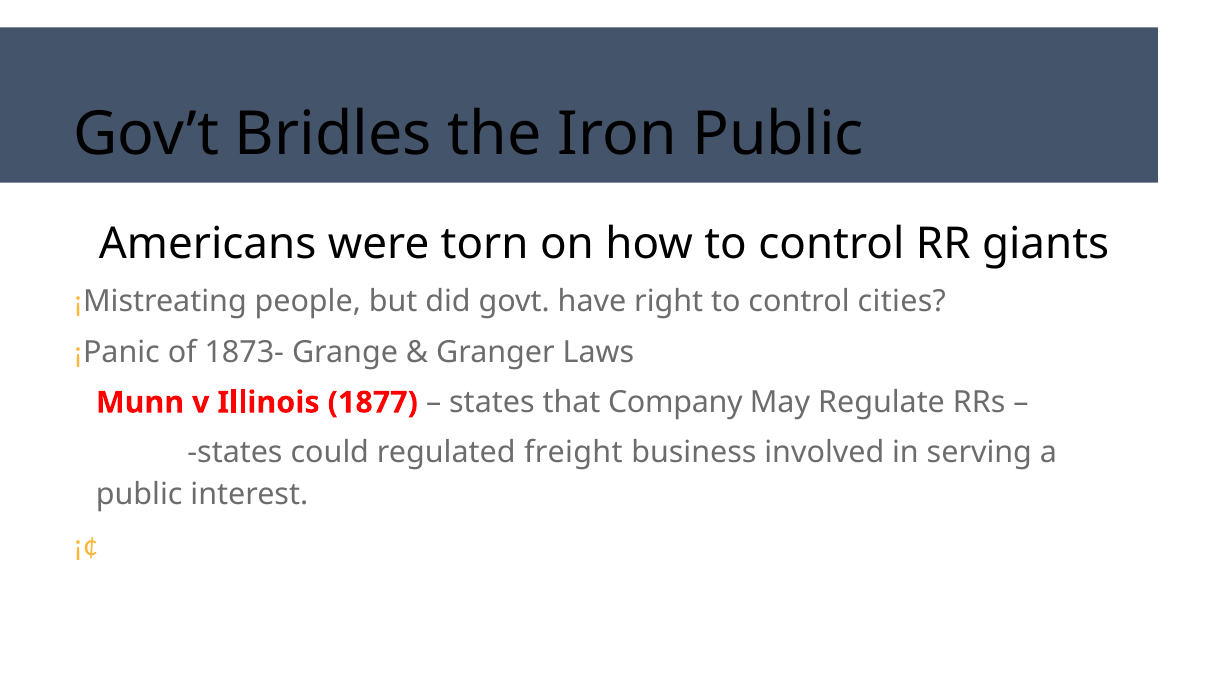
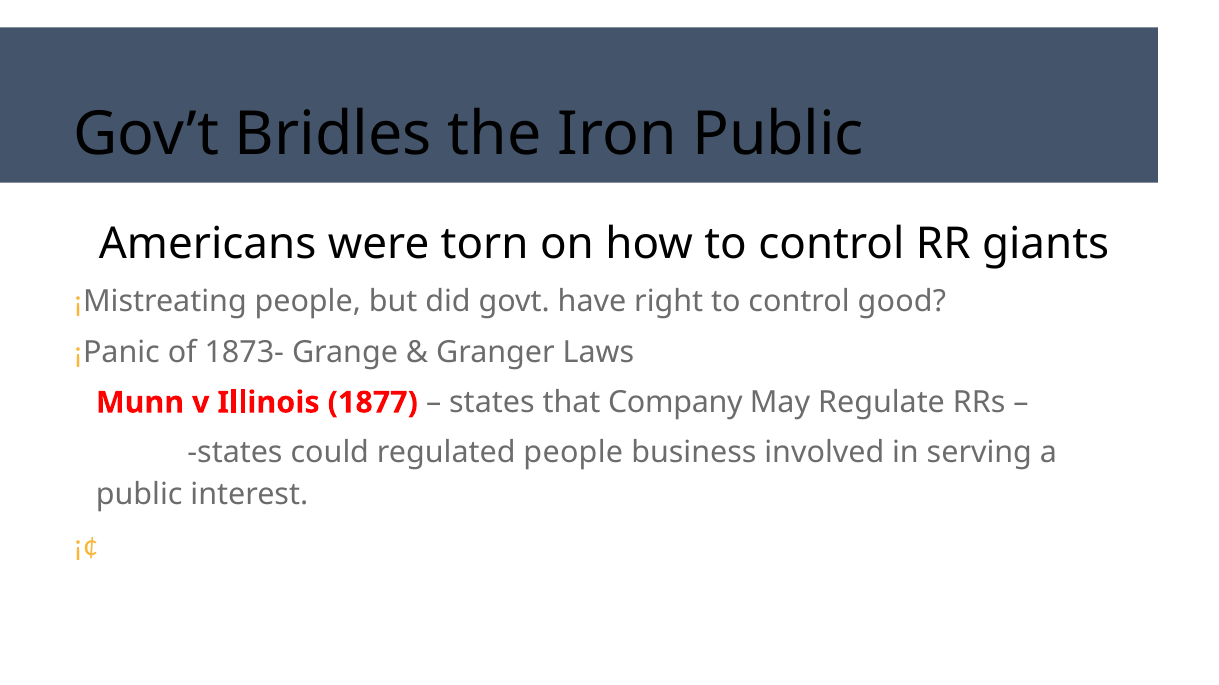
cities: cities -> good
regulated freight: freight -> people
